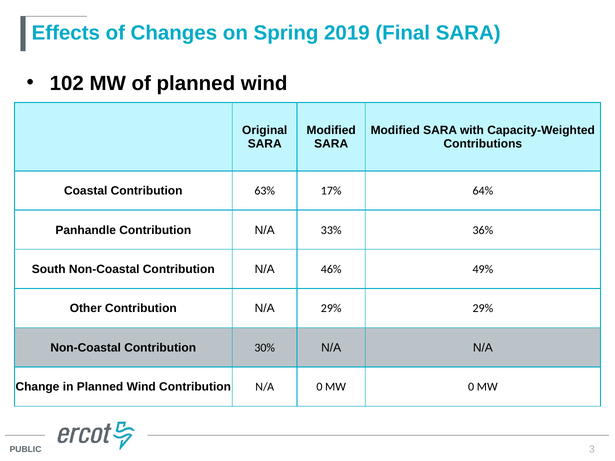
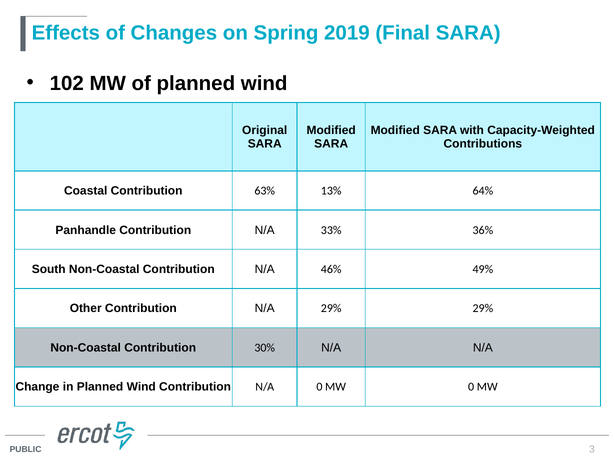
17%: 17% -> 13%
